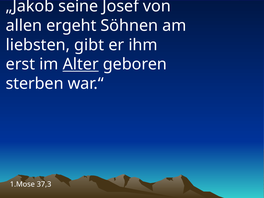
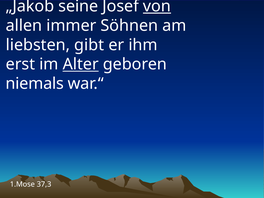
von underline: none -> present
ergeht: ergeht -> immer
sterben: sterben -> niemals
